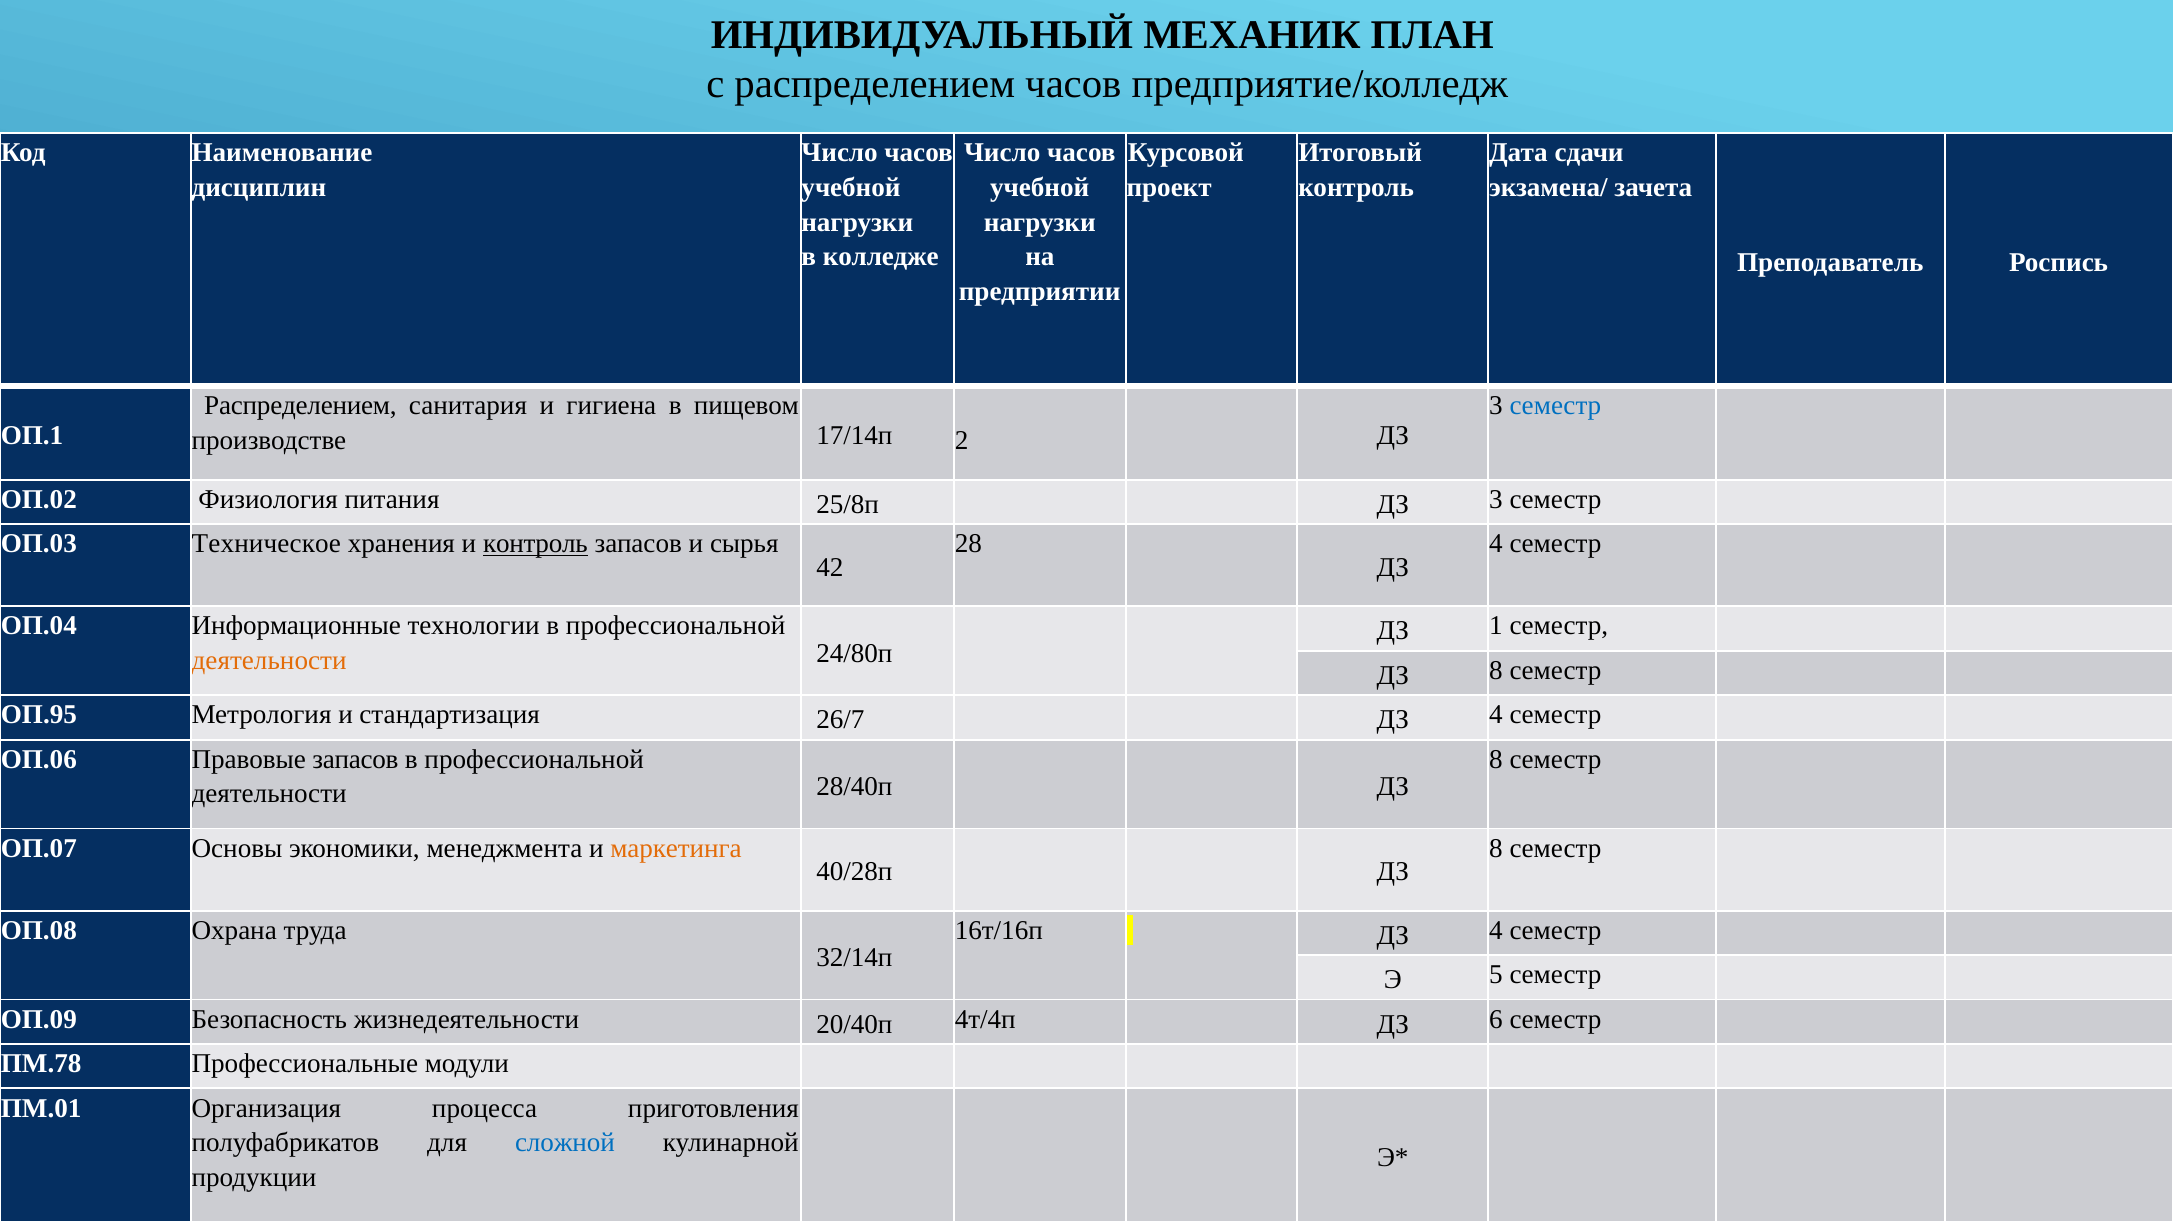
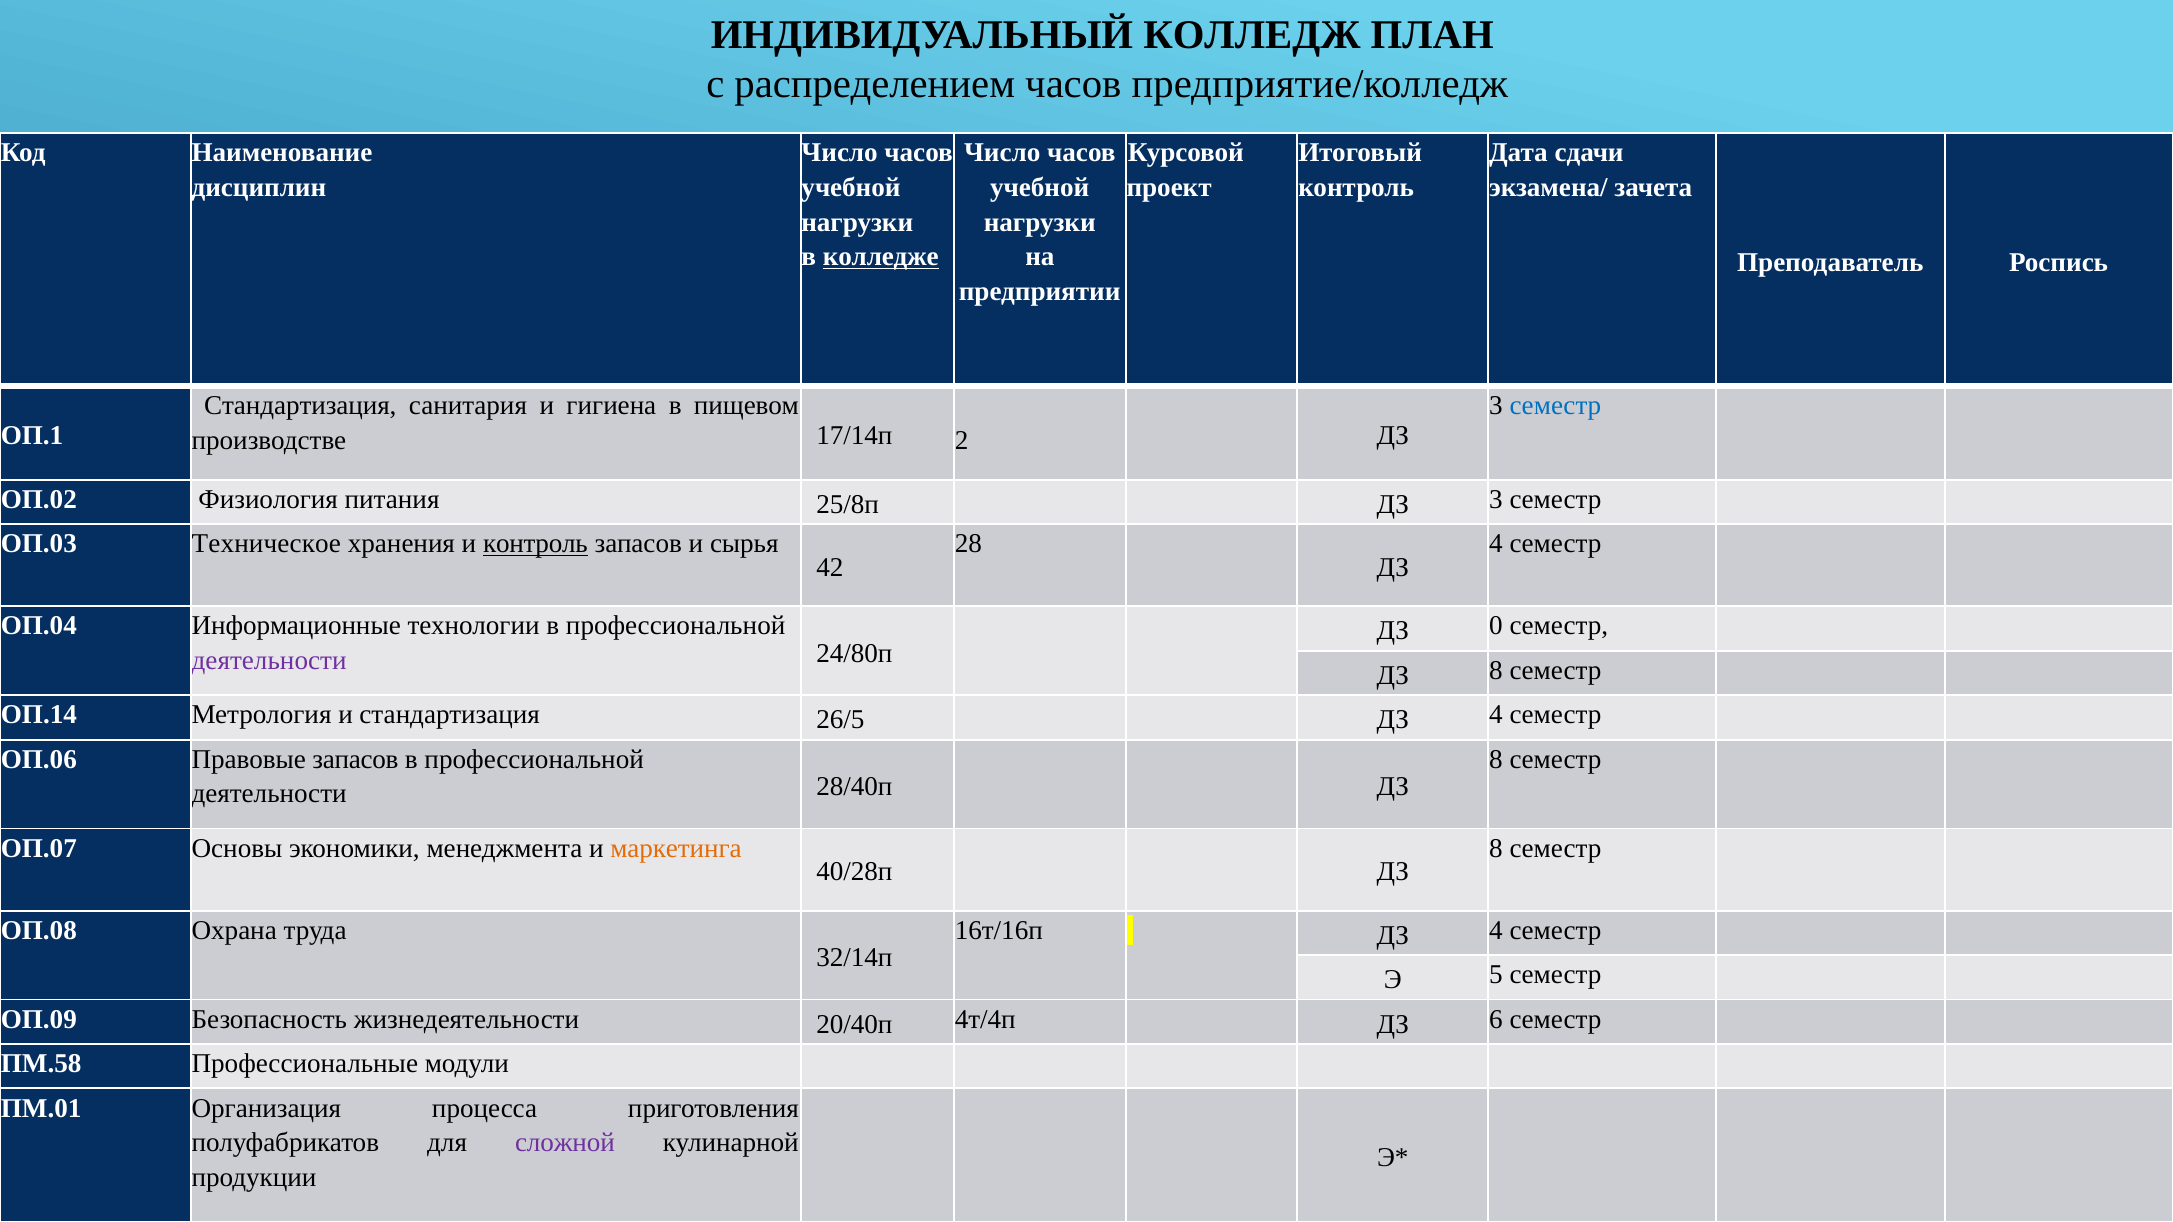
МЕХАНИК: МЕХАНИК -> КОЛЛЕДЖ
колледже underline: none -> present
Распределением at (300, 406): Распределением -> Стандартизация
1: 1 -> 0
деятельности at (269, 661) colour: orange -> purple
ОП.95: ОП.95 -> ОП.14
26/7: 26/7 -> 26/5
ПМ.78: ПМ.78 -> ПМ.58
сложной colour: blue -> purple
